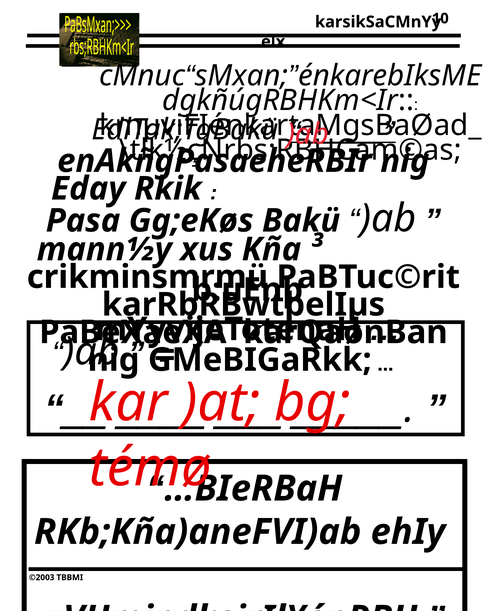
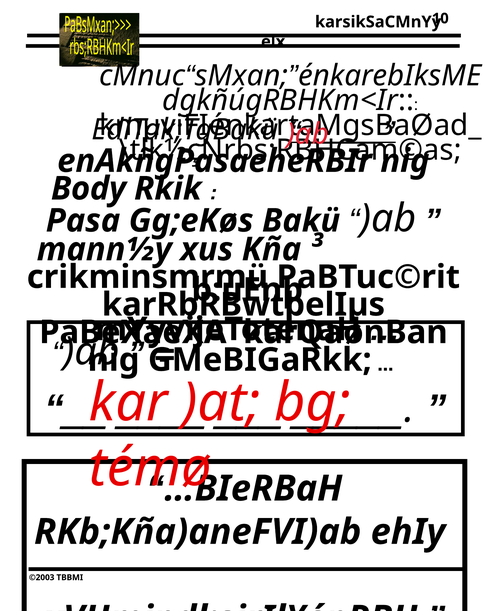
Eday: Eday -> Body
